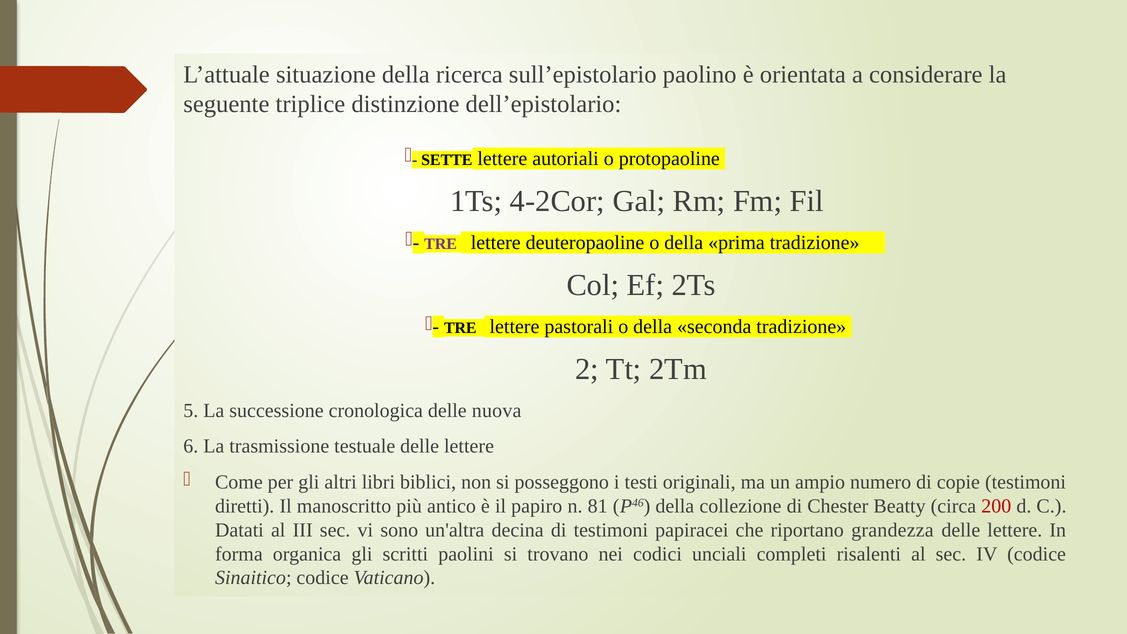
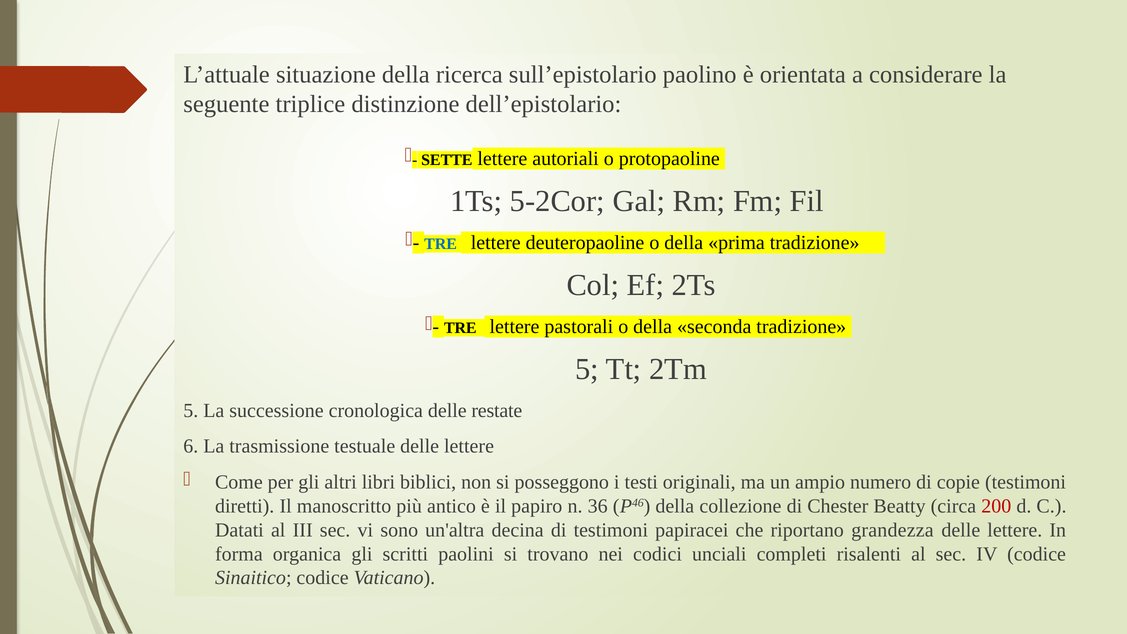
4-2Cor: 4-2Cor -> 5-2Cor
TRE at (441, 244) colour: purple -> blue
2 at (587, 369): 2 -> 5
nuova: nuova -> restate
81: 81 -> 36
